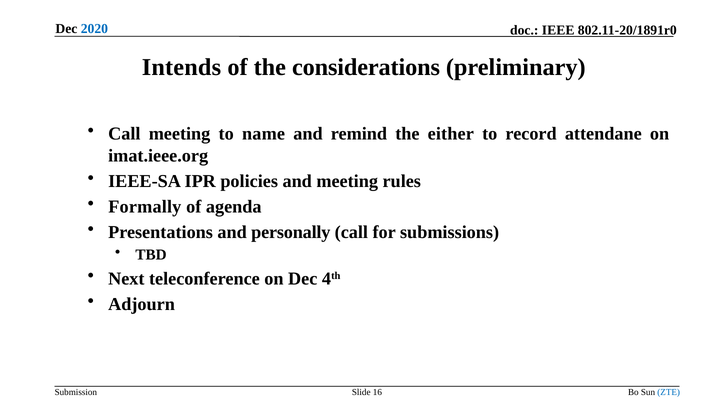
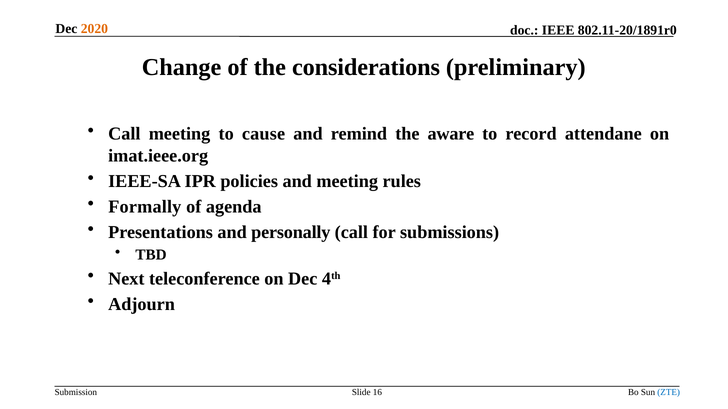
2020 colour: blue -> orange
Intends: Intends -> Change
name: name -> cause
either: either -> aware
